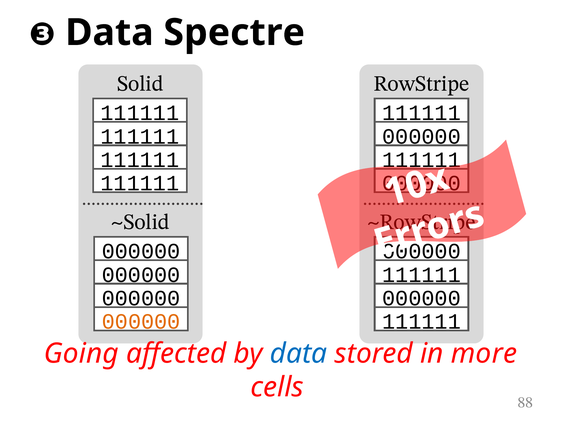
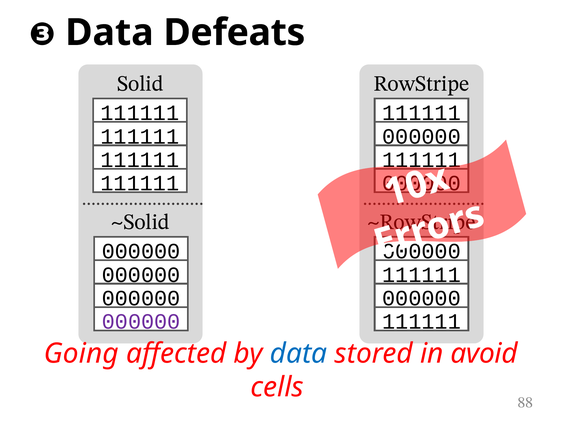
Spectre: Spectre -> Defeats
000000 at (141, 321) colour: orange -> purple
more: more -> avoid
